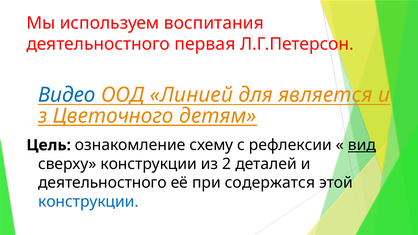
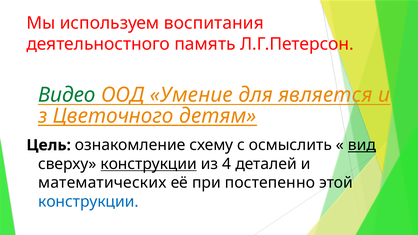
первая: первая -> память
Видео colour: blue -> green
Линией: Линией -> Умение
рефлексии: рефлексии -> осмыслить
конструкции at (149, 164) underline: none -> present
2: 2 -> 4
деятельностного at (102, 183): деятельностного -> математических
содержатся: содержатся -> постепенно
